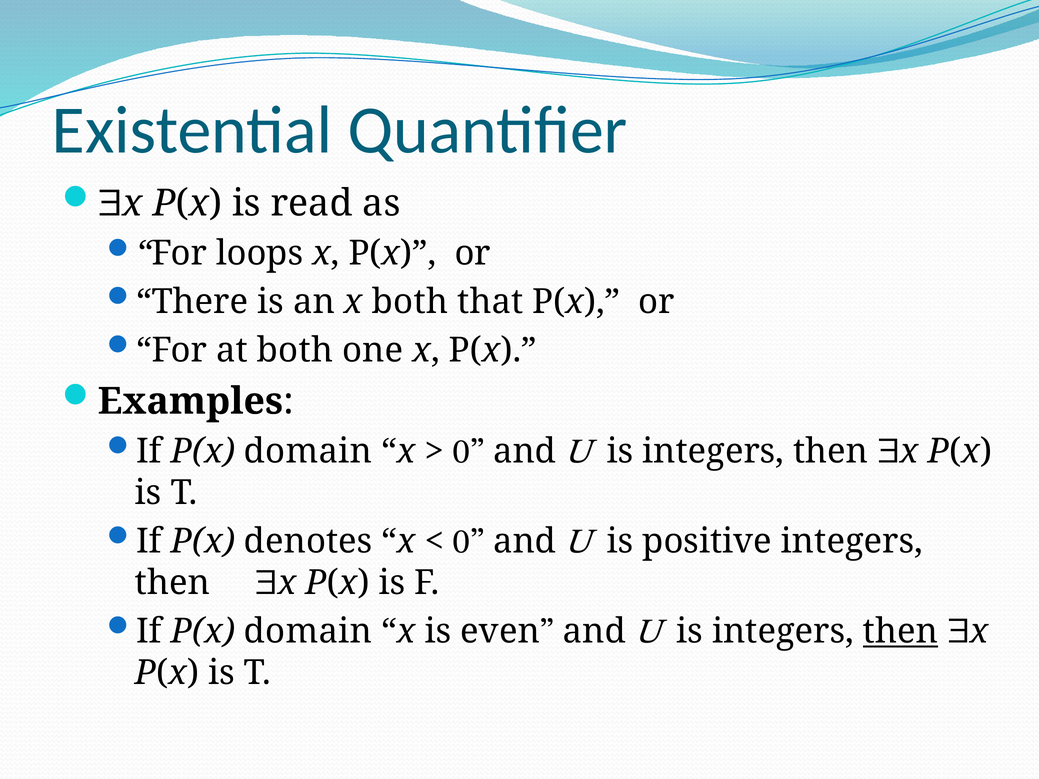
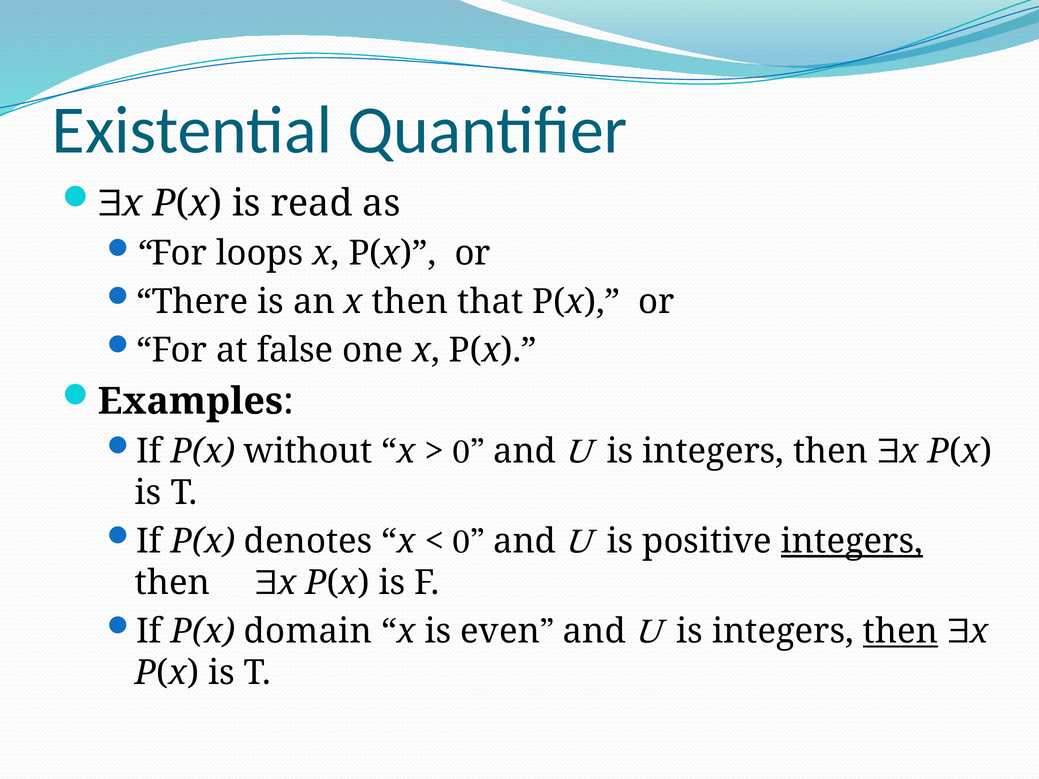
x both: both -> then
at both: both -> false
domain at (308, 452): domain -> without
integers at (852, 542) underline: none -> present
